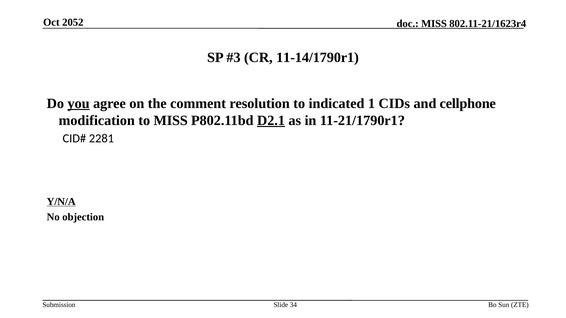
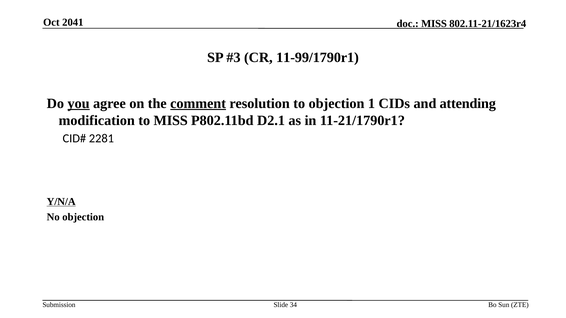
2052: 2052 -> 2041
11-14/1790r1: 11-14/1790r1 -> 11-99/1790r1
comment underline: none -> present
to indicated: indicated -> objection
cellphone: cellphone -> attending
D2.1 underline: present -> none
